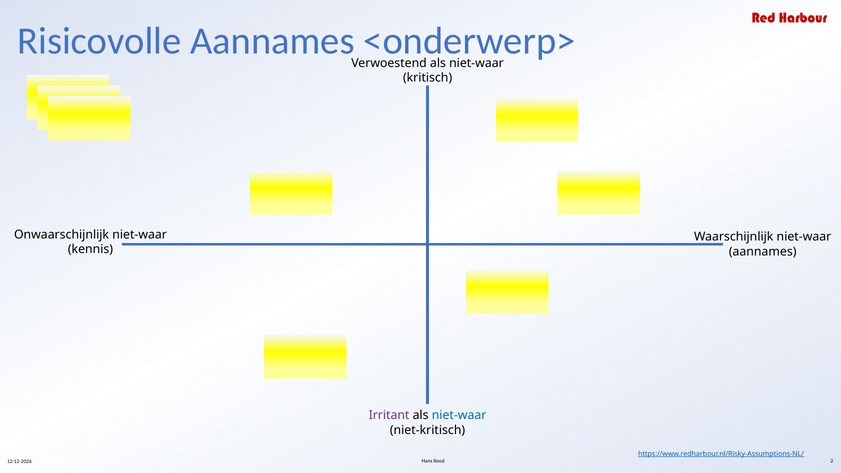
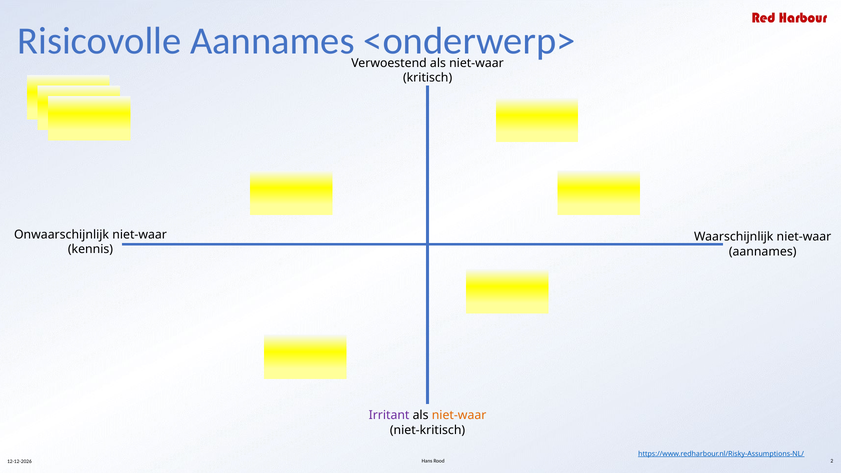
niet-waar at (459, 415) colour: blue -> orange
